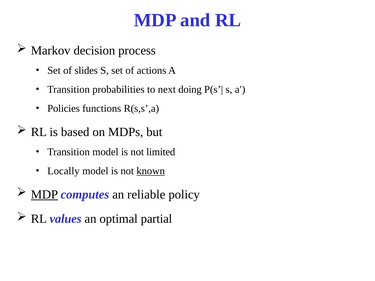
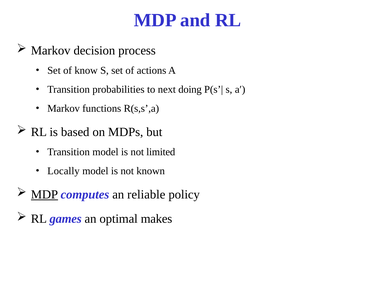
slides: slides -> know
Policies at (64, 109): Policies -> Markov
known underline: present -> none
values: values -> games
partial: partial -> makes
